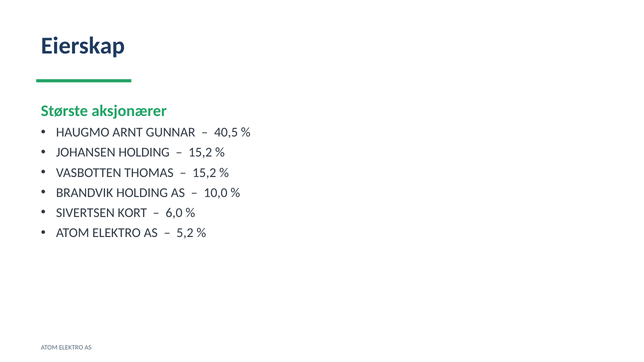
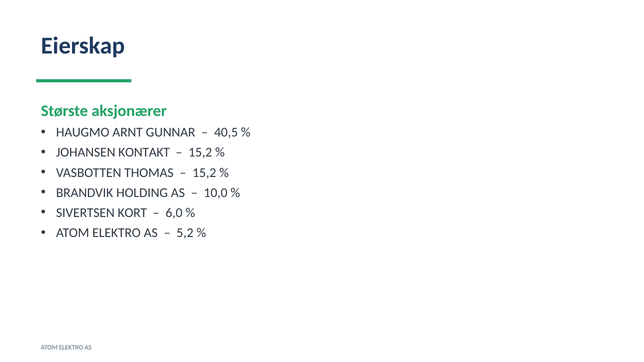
JOHANSEN HOLDING: HOLDING -> KONTAKT
